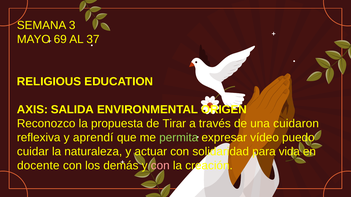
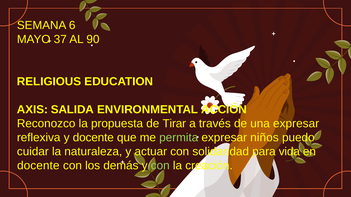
3: 3 -> 6
69: 69 -> 37
37: 37 -> 90
ORIGEN: ORIGEN -> ACCIÓN
una cuidaron: cuidaron -> expresar
y aprendí: aprendí -> docente
vídeo: vídeo -> niños
con at (160, 166) colour: pink -> light green
